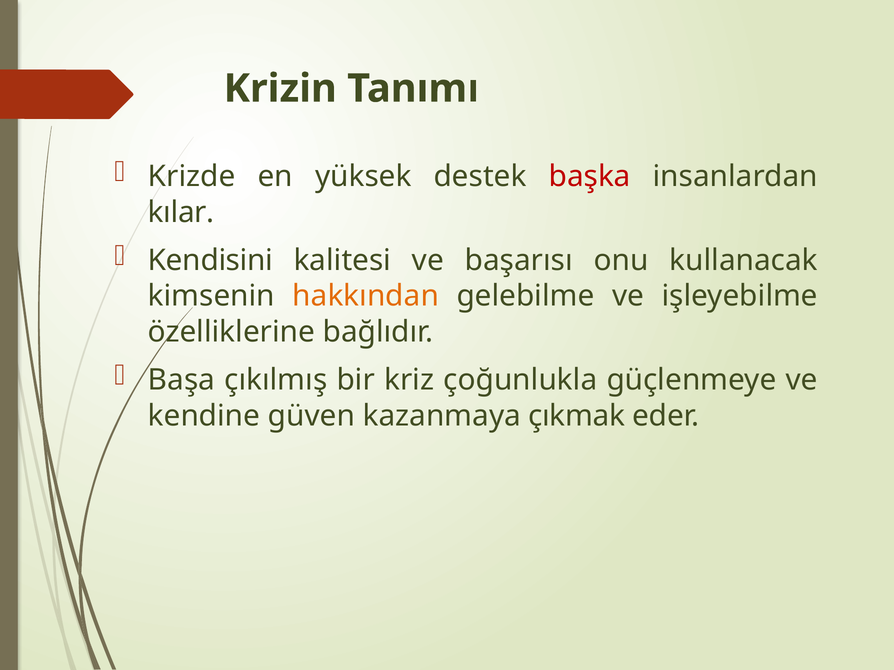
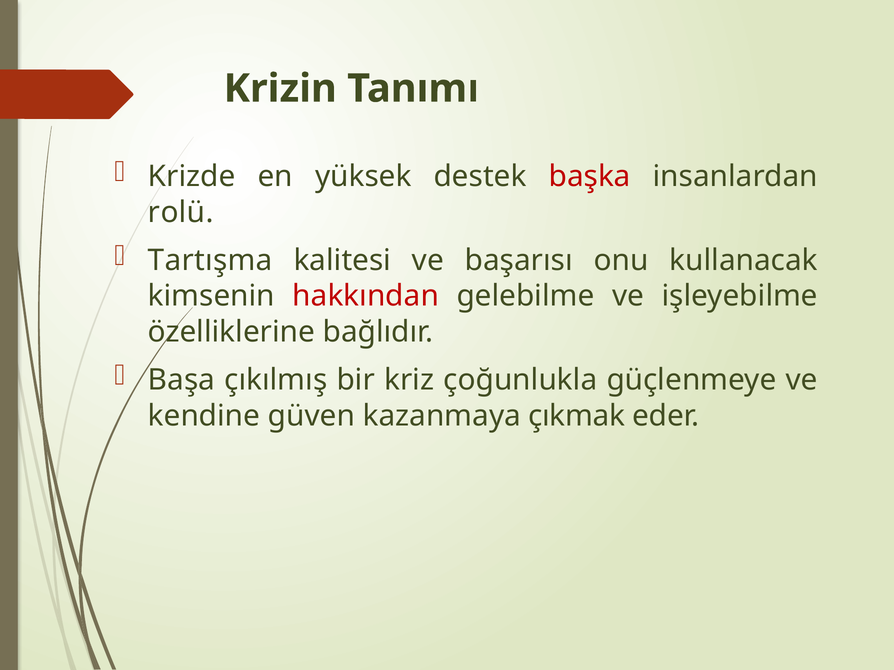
kılar: kılar -> rolü
Kendisini: Kendisini -> Tartışma
hakkından colour: orange -> red
